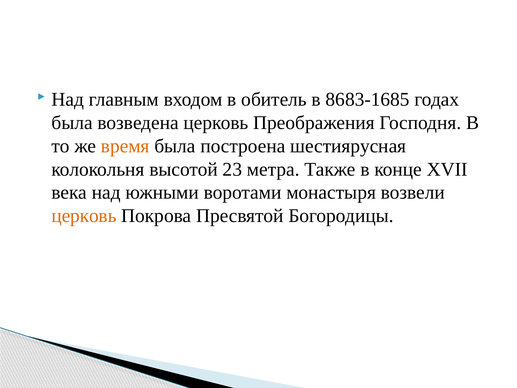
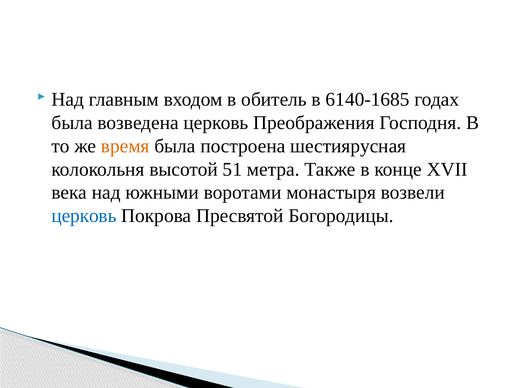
8683-1685: 8683-1685 -> 6140-1685
23: 23 -> 51
церковь at (84, 216) colour: orange -> blue
